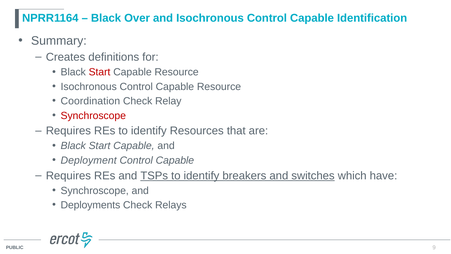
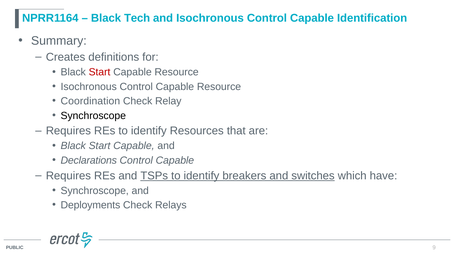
Over: Over -> Tech
Synchroscope at (93, 115) colour: red -> black
Deployment: Deployment -> Declarations
